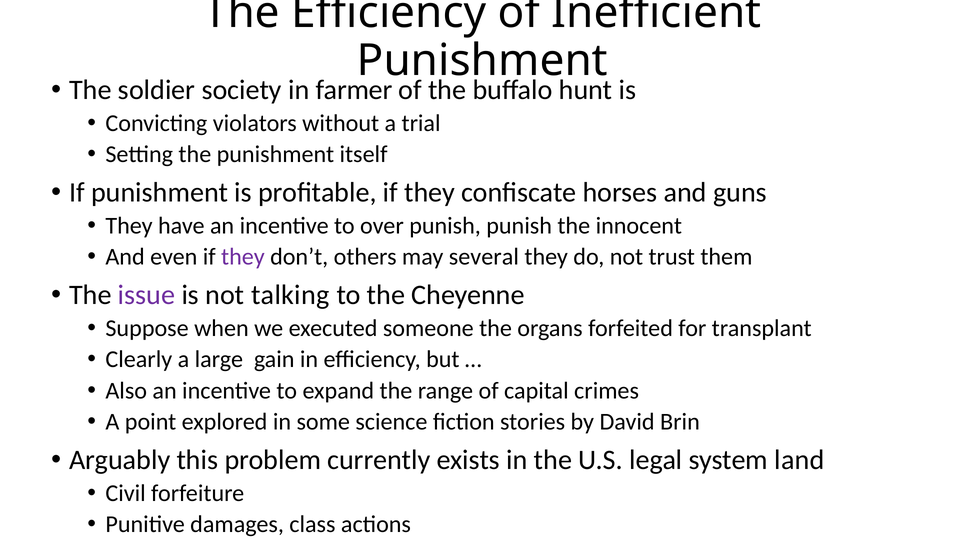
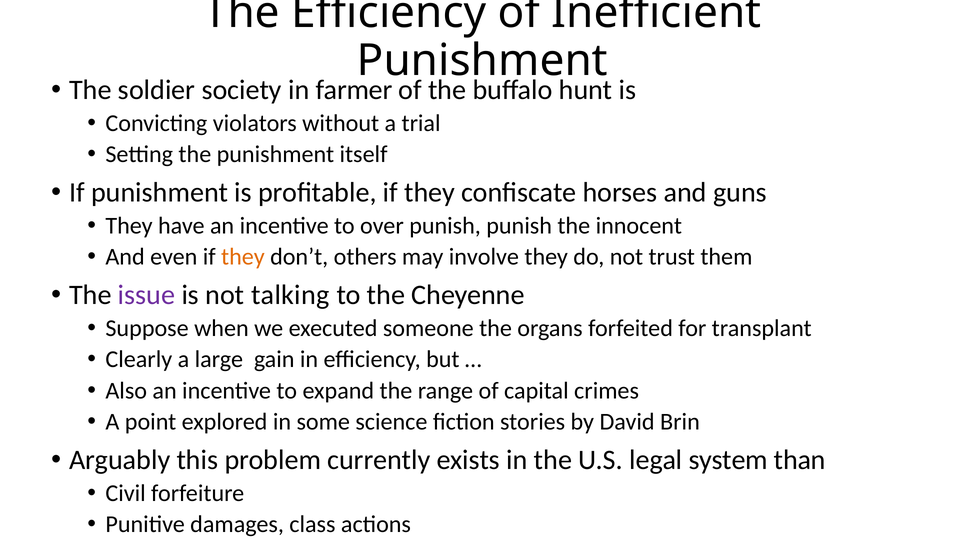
they at (243, 257) colour: purple -> orange
several: several -> involve
land: land -> than
